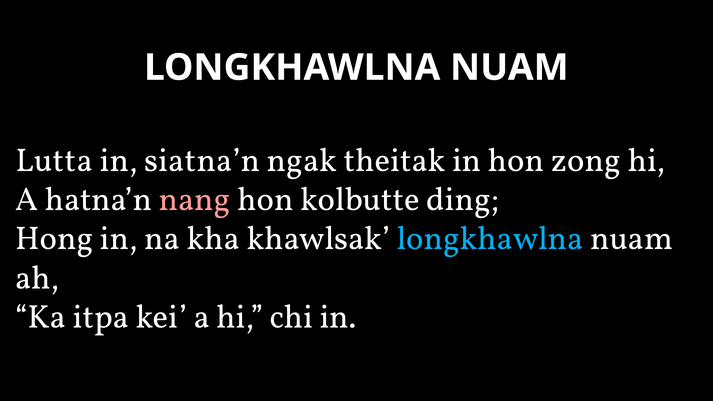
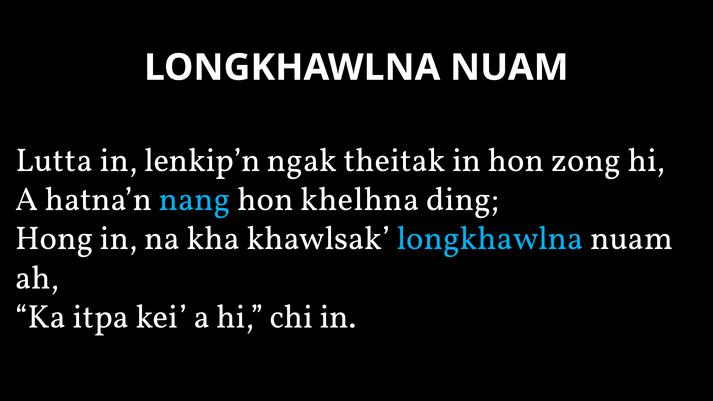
siatna’n: siatna’n -> lenkip’n
nang colour: pink -> light blue
kolbutte: kolbutte -> khelhna
